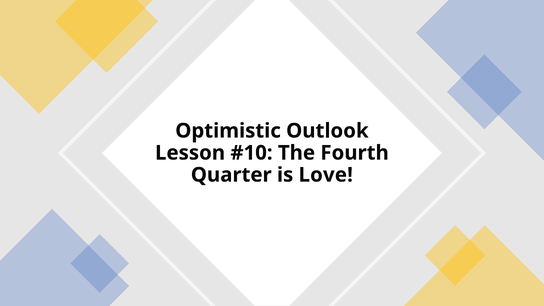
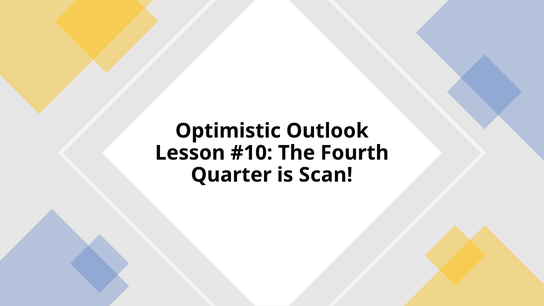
Love: Love -> Scan
